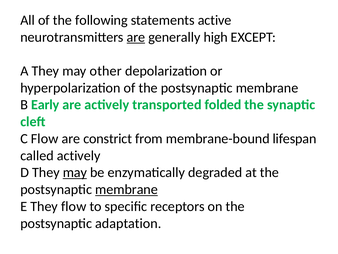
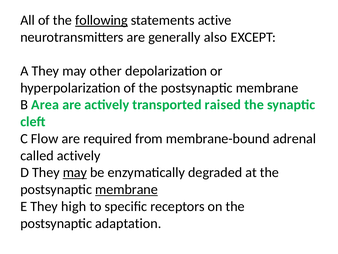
following underline: none -> present
are at (136, 37) underline: present -> none
high: high -> also
Early: Early -> Area
folded: folded -> raised
constrict: constrict -> required
lifespan: lifespan -> adrenal
They flow: flow -> high
